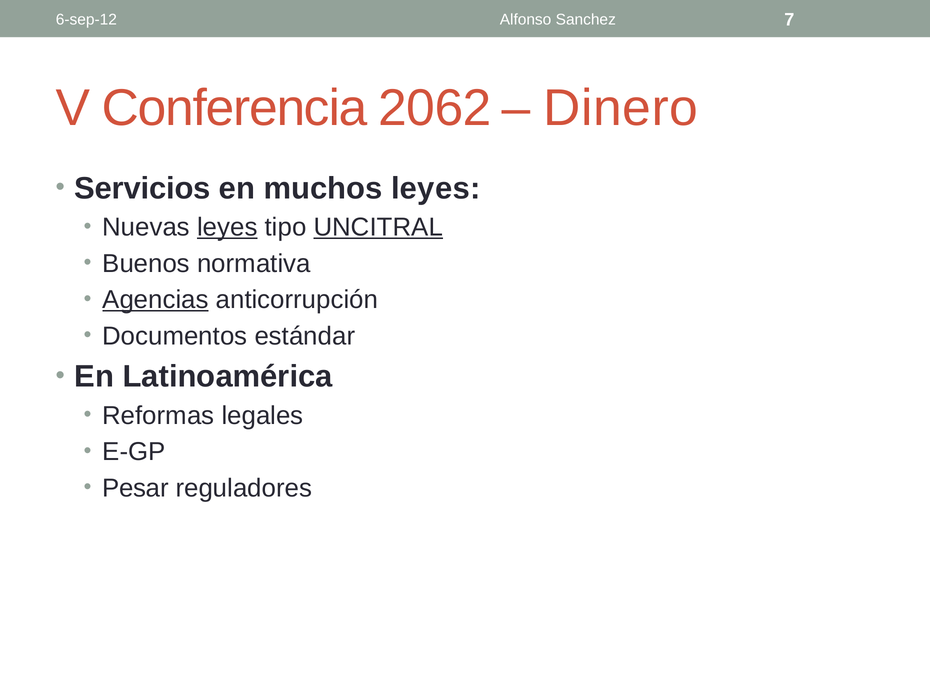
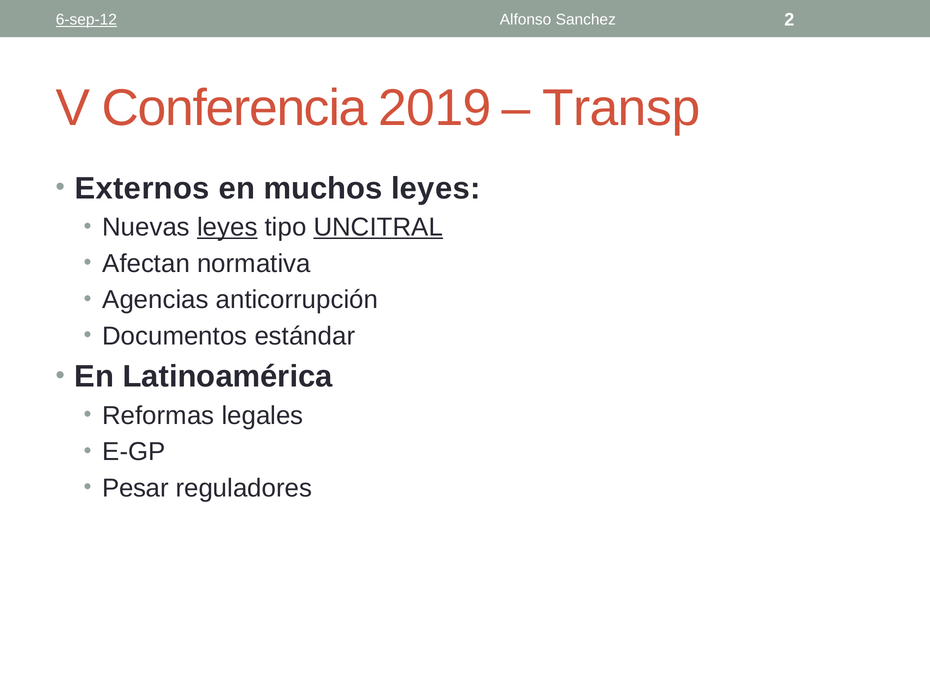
6-sep-12 underline: none -> present
7: 7 -> 2
2062: 2062 -> 2019
Dinero: Dinero -> Transp
Servicios: Servicios -> Externos
Buenos: Buenos -> Afectan
Agencias underline: present -> none
